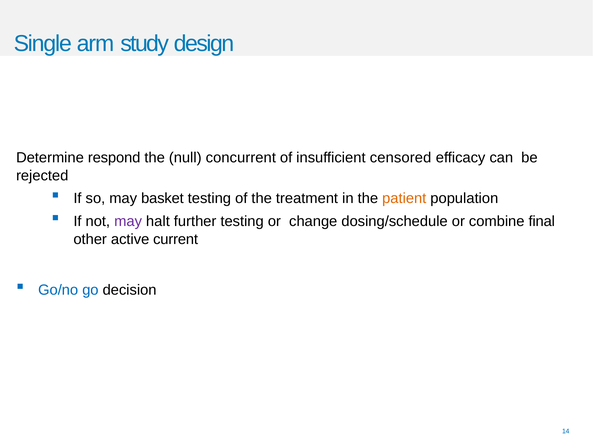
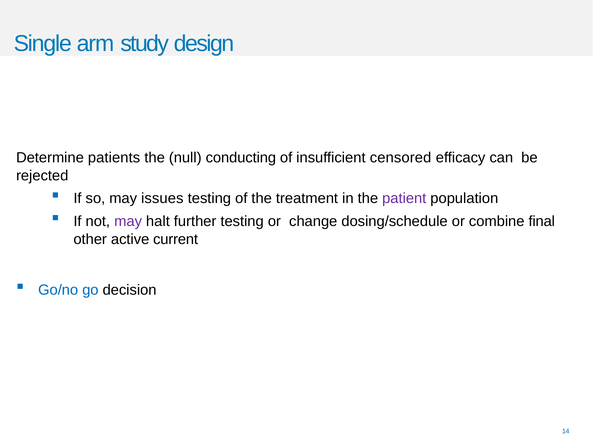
respond: respond -> patients
concurrent: concurrent -> conducting
basket: basket -> issues
patient colour: orange -> purple
